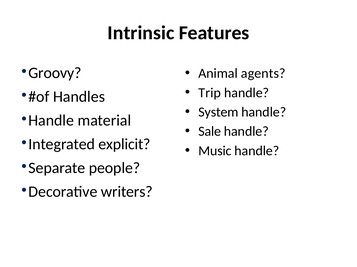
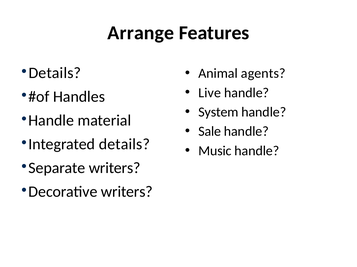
Intrinsic: Intrinsic -> Arrange
Groovy at (55, 73): Groovy -> Details
Trip: Trip -> Live
Integrated explicit: explicit -> details
Separate people: people -> writers
